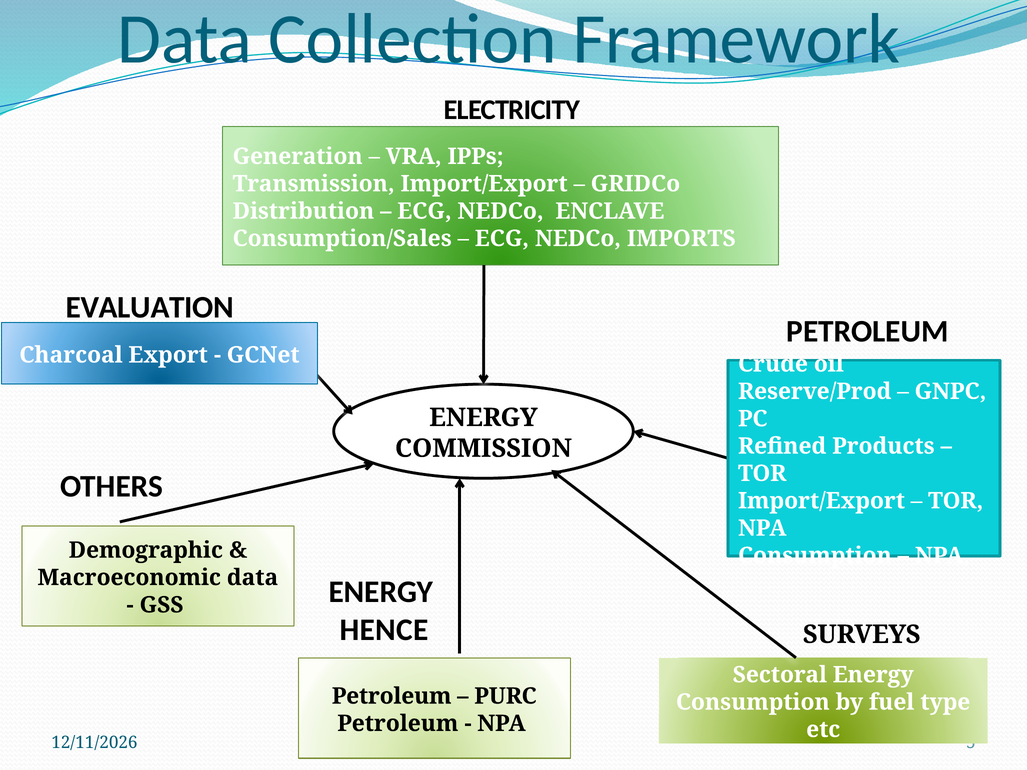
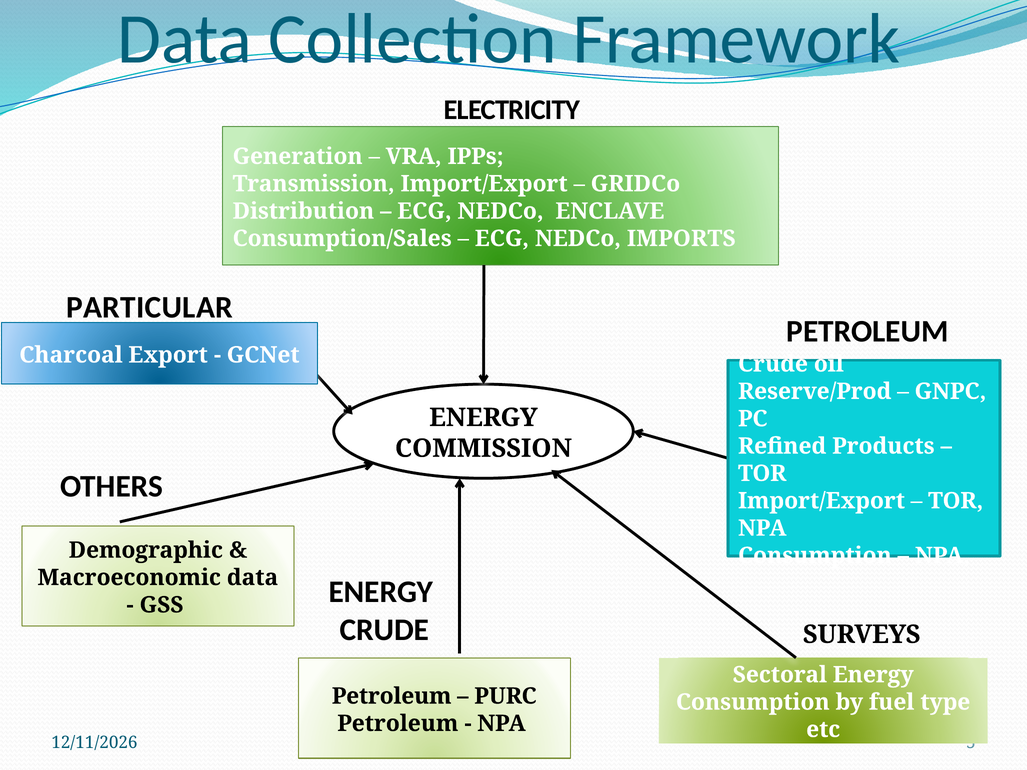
EVALUATION: EVALUATION -> PARTICULAR
HENCE at (384, 630): HENCE -> CRUDE
